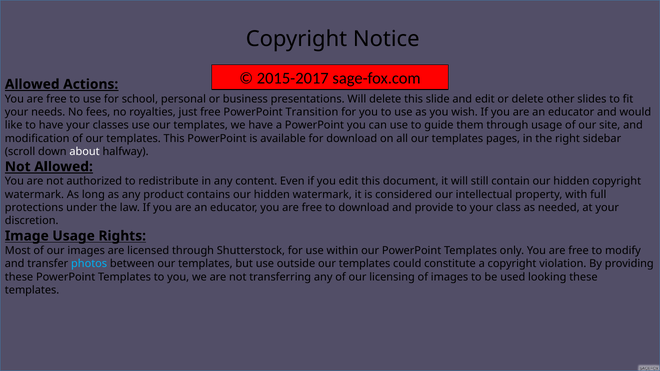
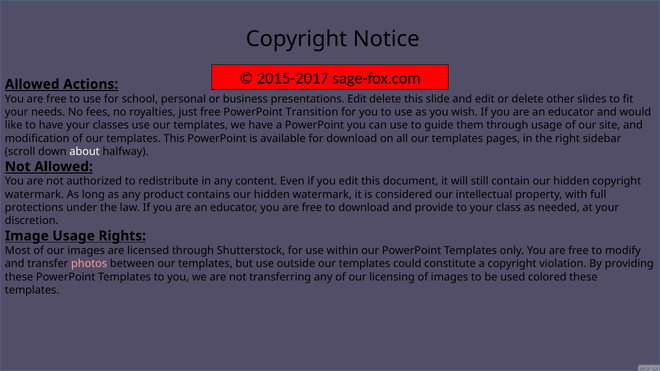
presentations Will: Will -> Edit
photos colour: light blue -> pink
looking: looking -> colored
